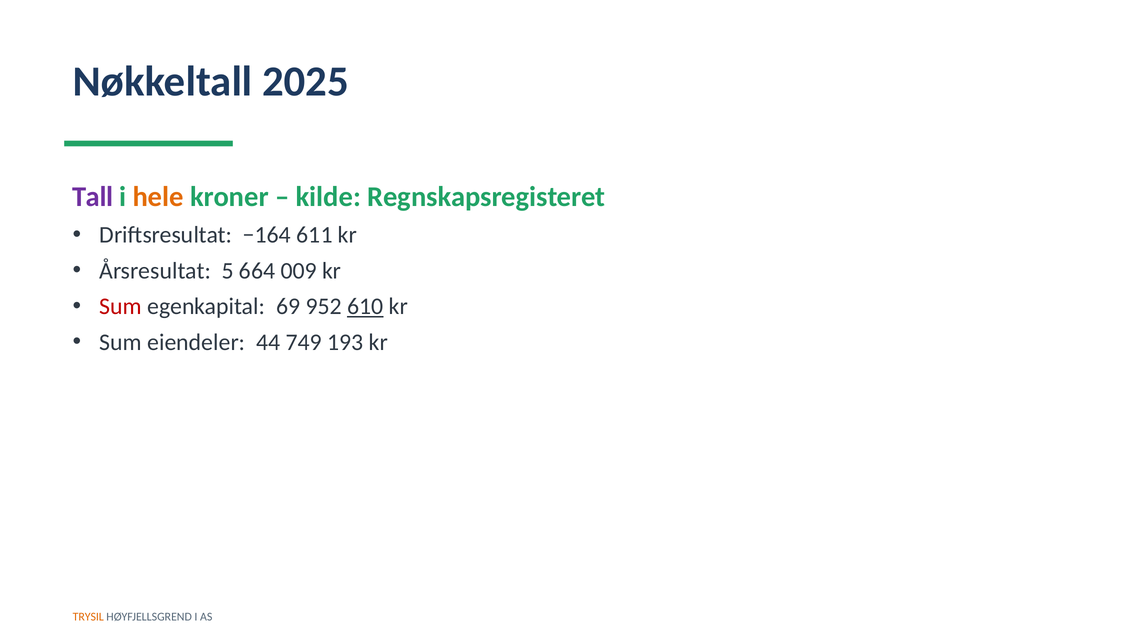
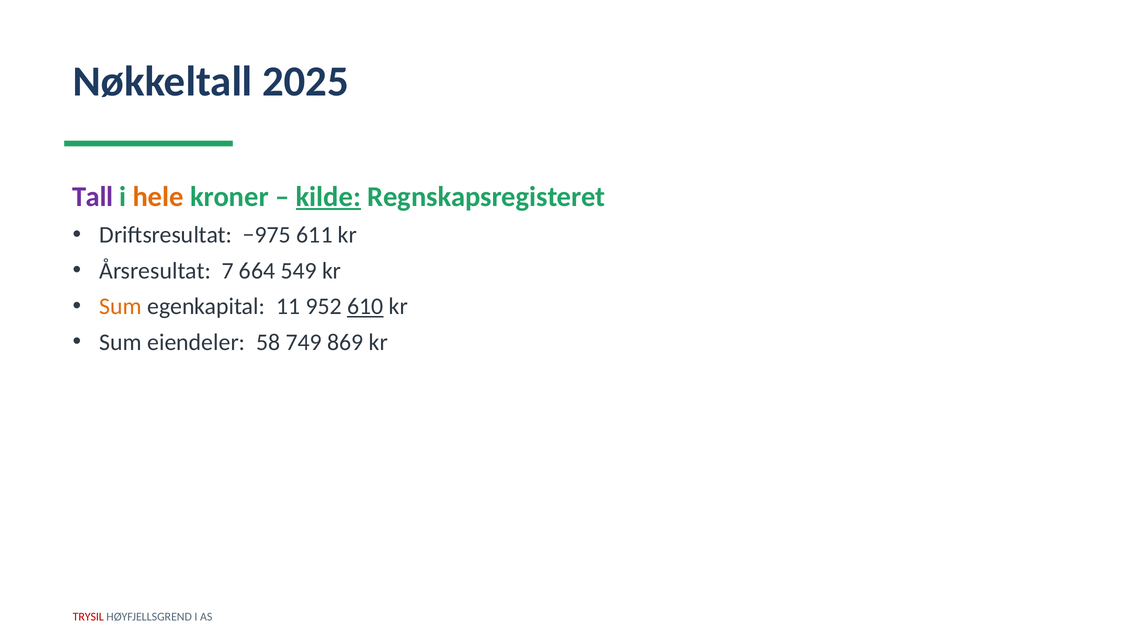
kilde underline: none -> present
−164: −164 -> −975
5: 5 -> 7
009: 009 -> 549
Sum at (121, 306) colour: red -> orange
69: 69 -> 11
44: 44 -> 58
193: 193 -> 869
TRYSIL colour: orange -> red
